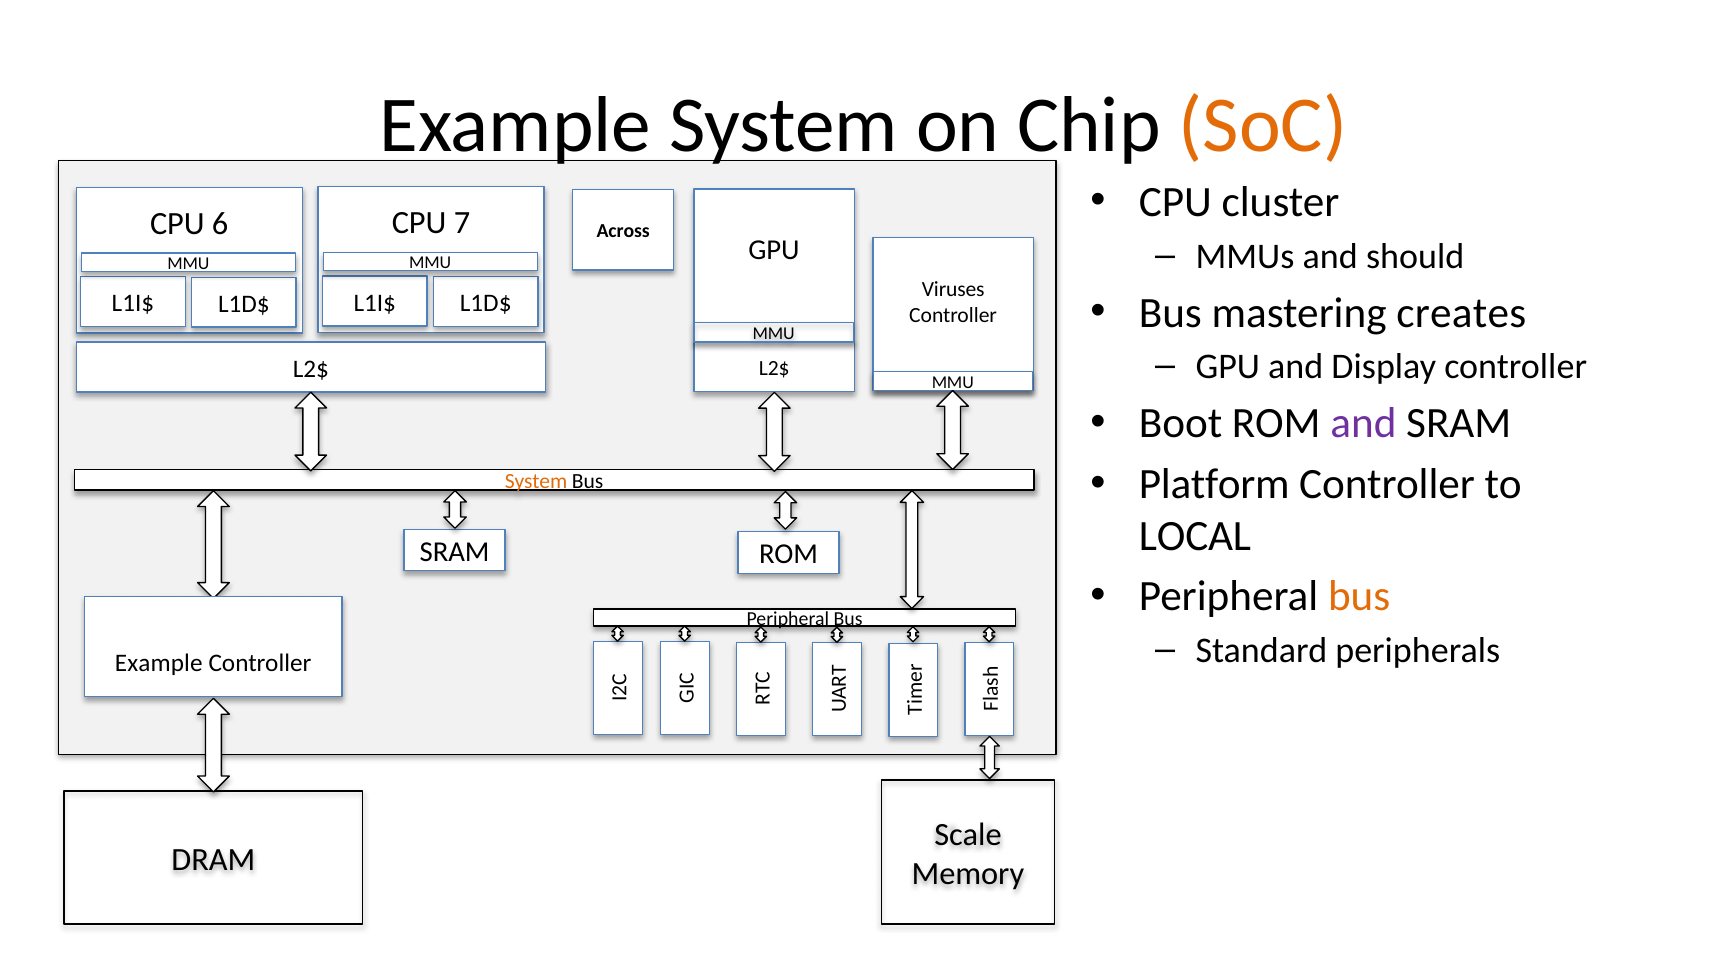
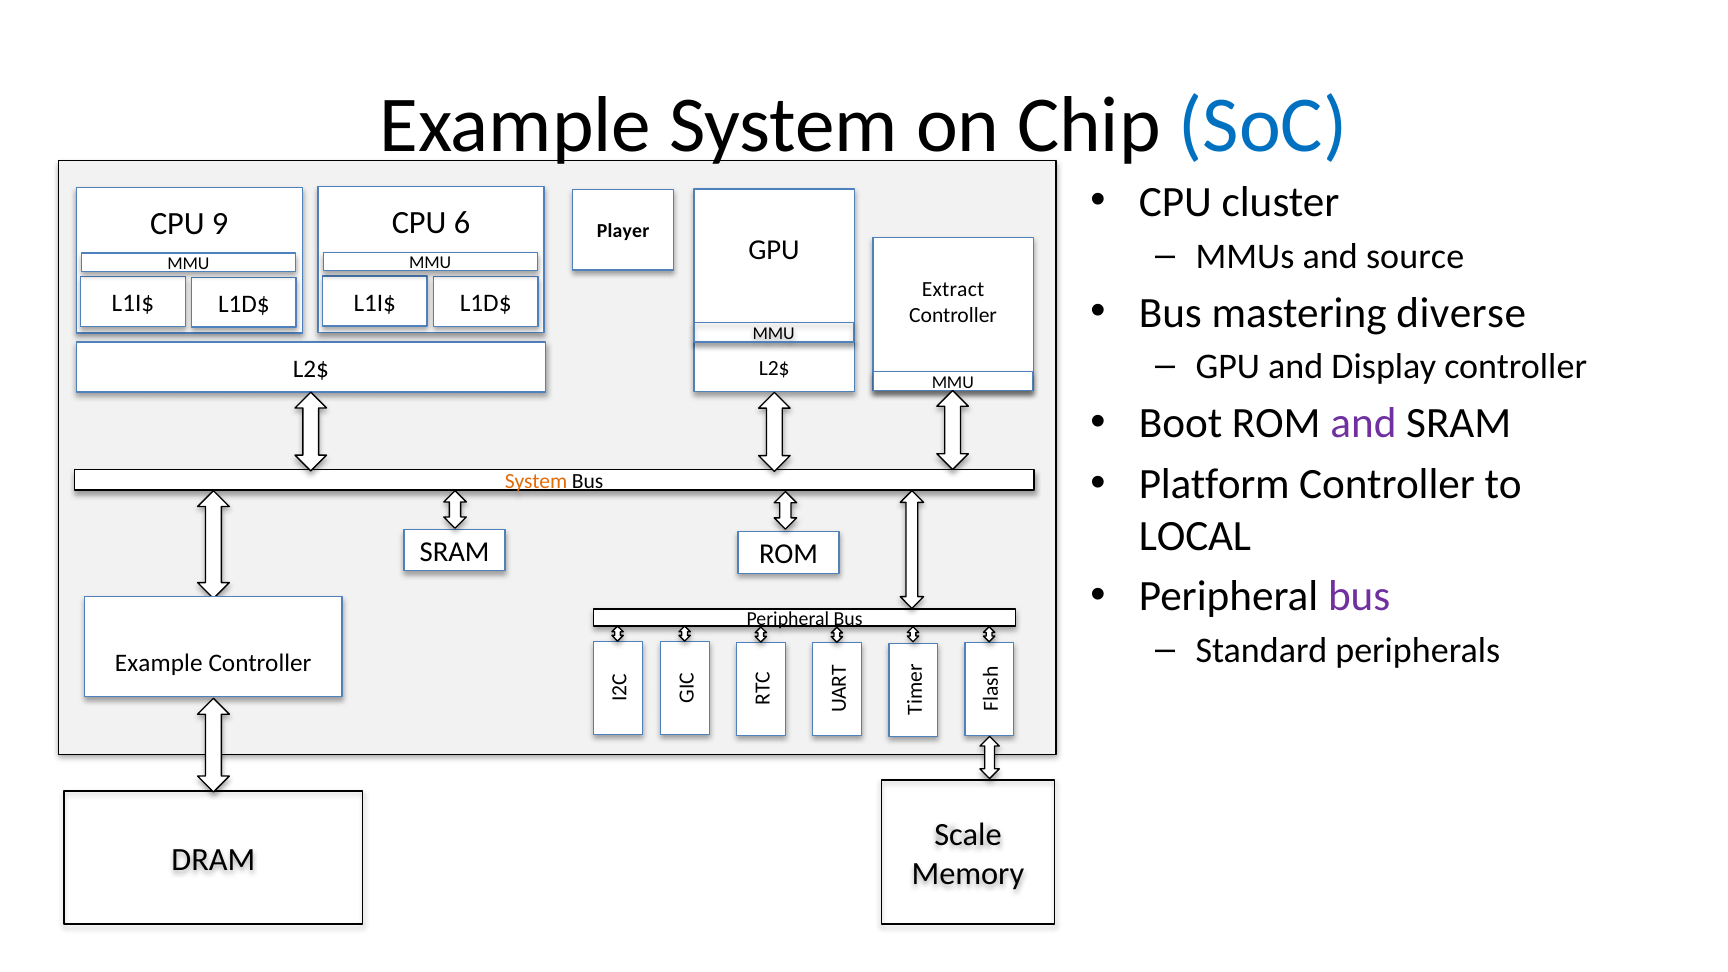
SoC colour: orange -> blue
7: 7 -> 6
6: 6 -> 9
Across: Across -> Player
should: should -> source
Viruses: Viruses -> Extract
creates: creates -> diverse
bus at (1359, 596) colour: orange -> purple
